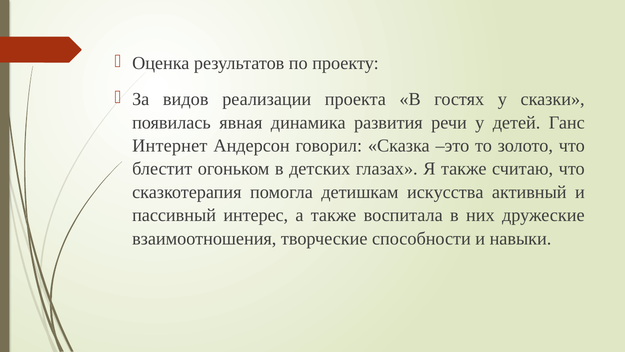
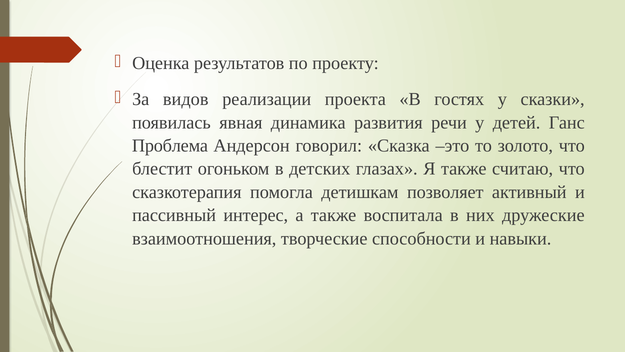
Интернет: Интернет -> Проблема
искусства: искусства -> позволяет
